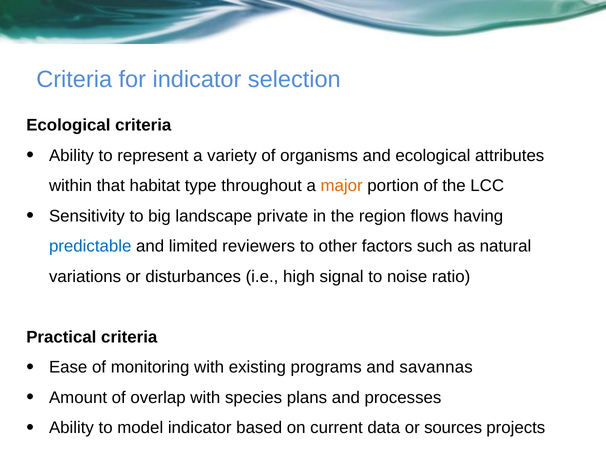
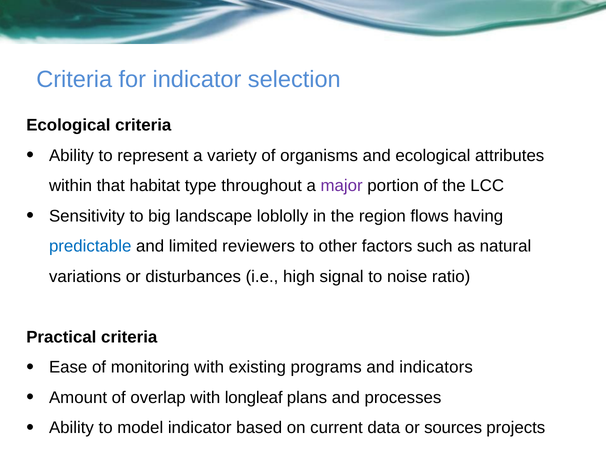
major colour: orange -> purple
private: private -> loblolly
savannas: savannas -> indicators
species: species -> longleaf
